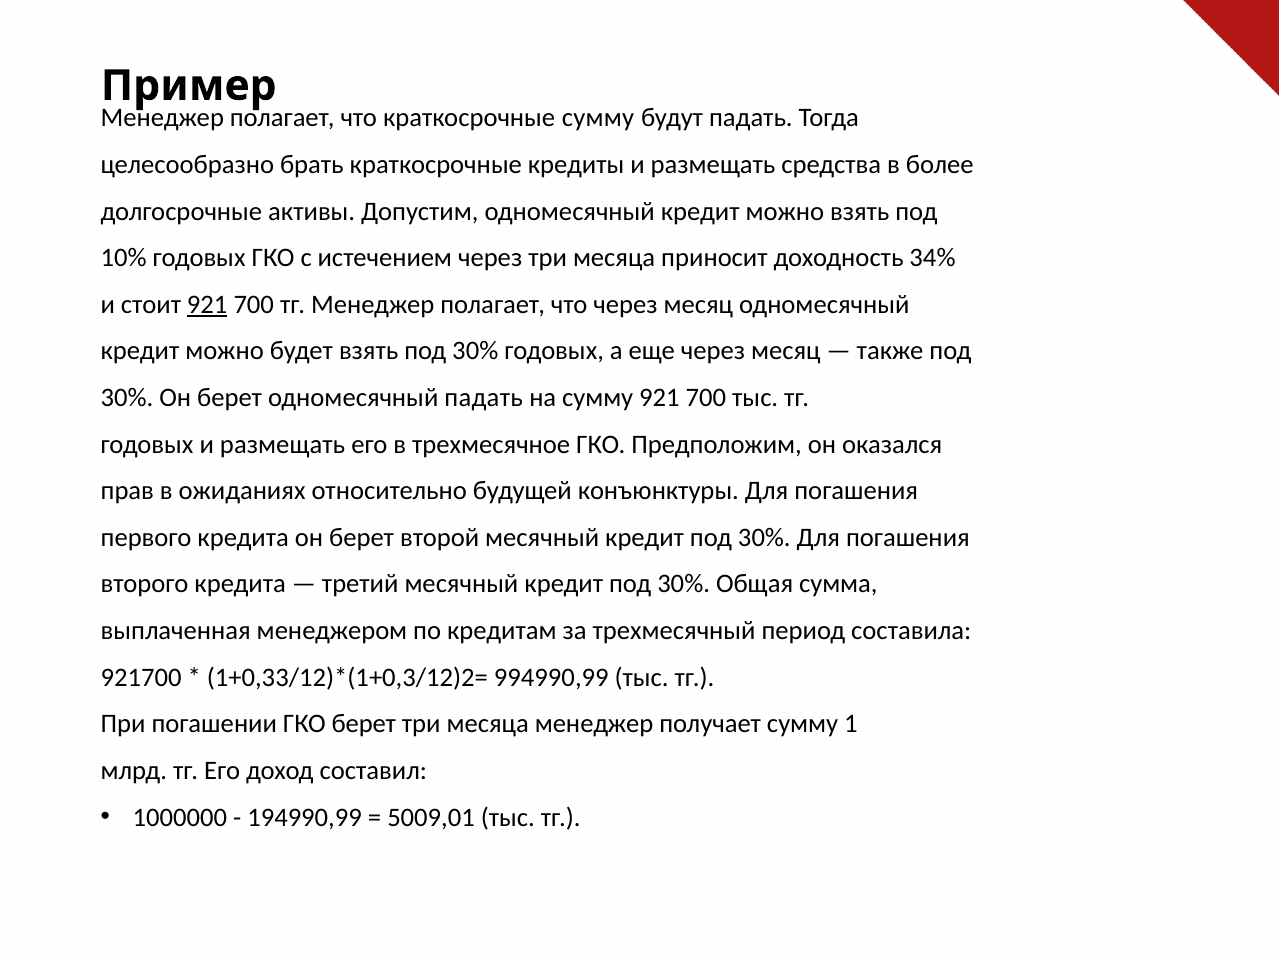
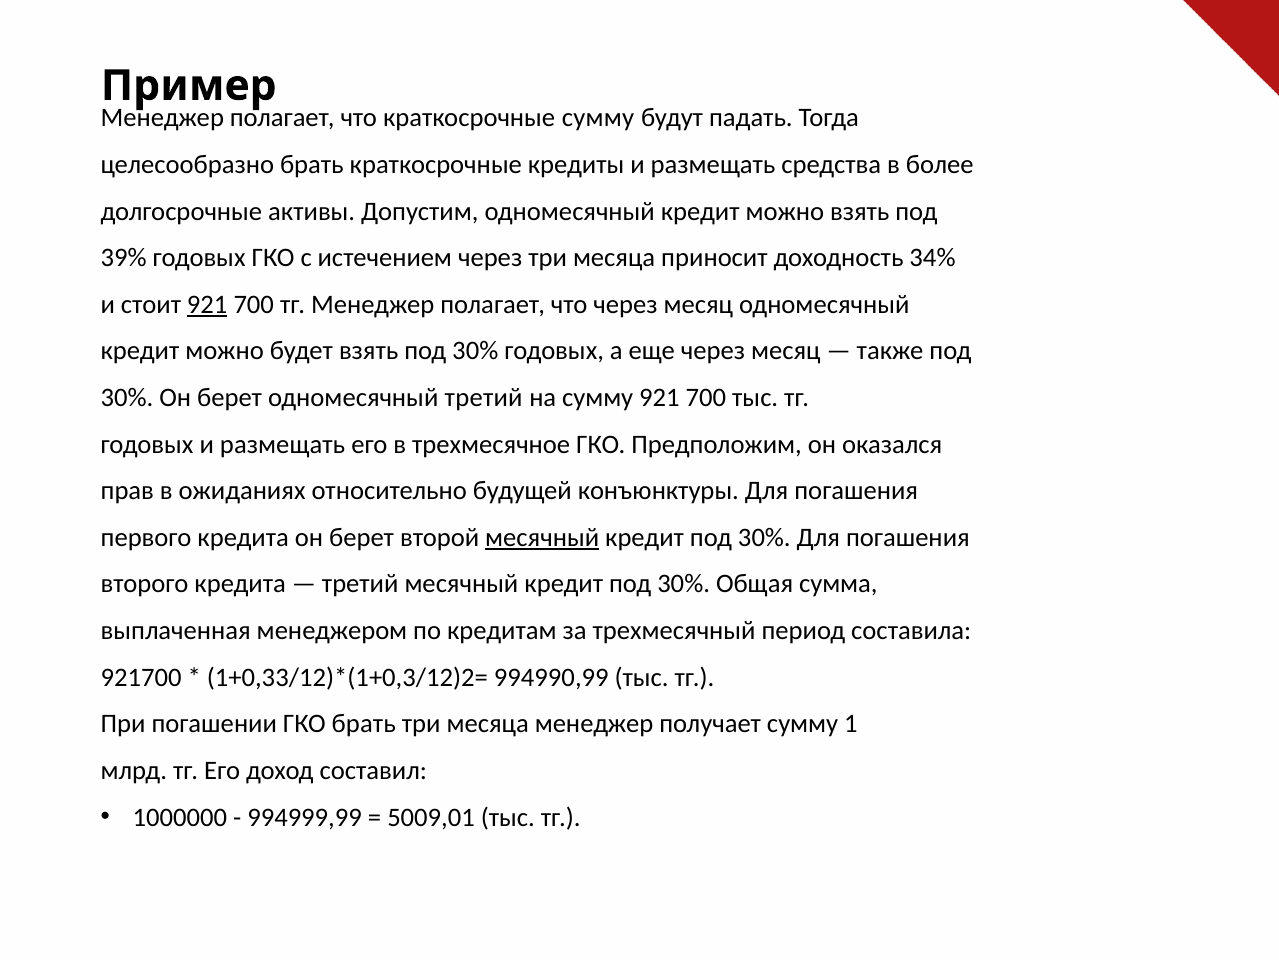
10%: 10% -> 39%
одномесячный падать: падать -> третий
месячный at (542, 537) underline: none -> present
ГКО берет: берет -> брать
194990,99: 194990,99 -> 994999,99
